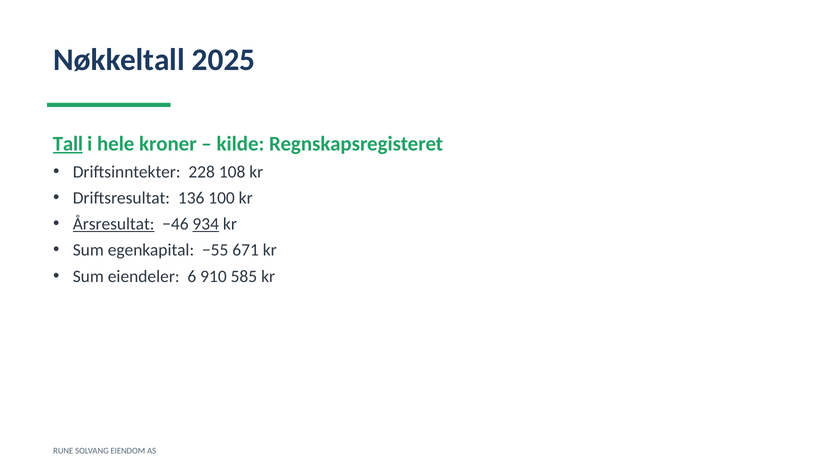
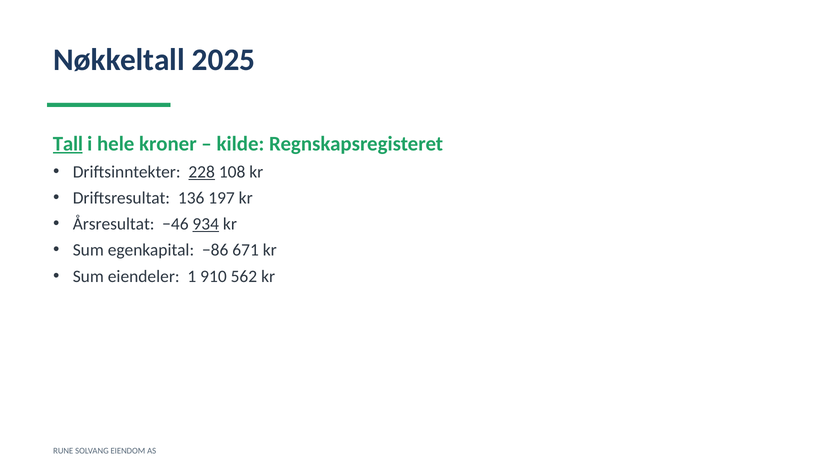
228 underline: none -> present
100: 100 -> 197
Årsresultat underline: present -> none
−55: −55 -> −86
6: 6 -> 1
585: 585 -> 562
